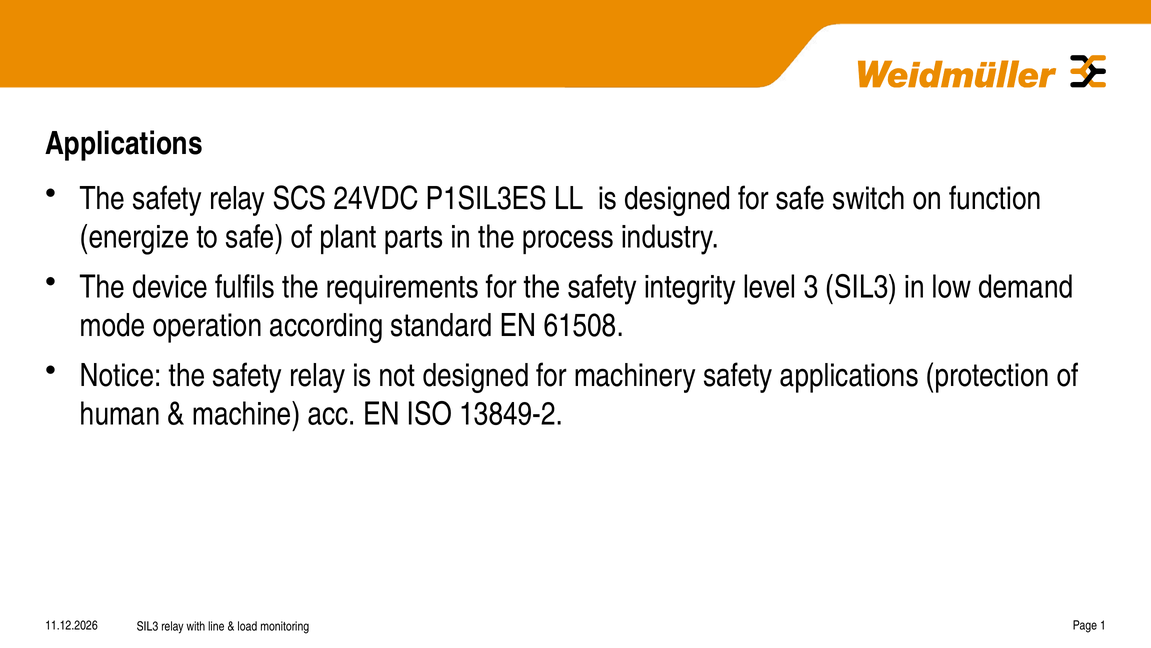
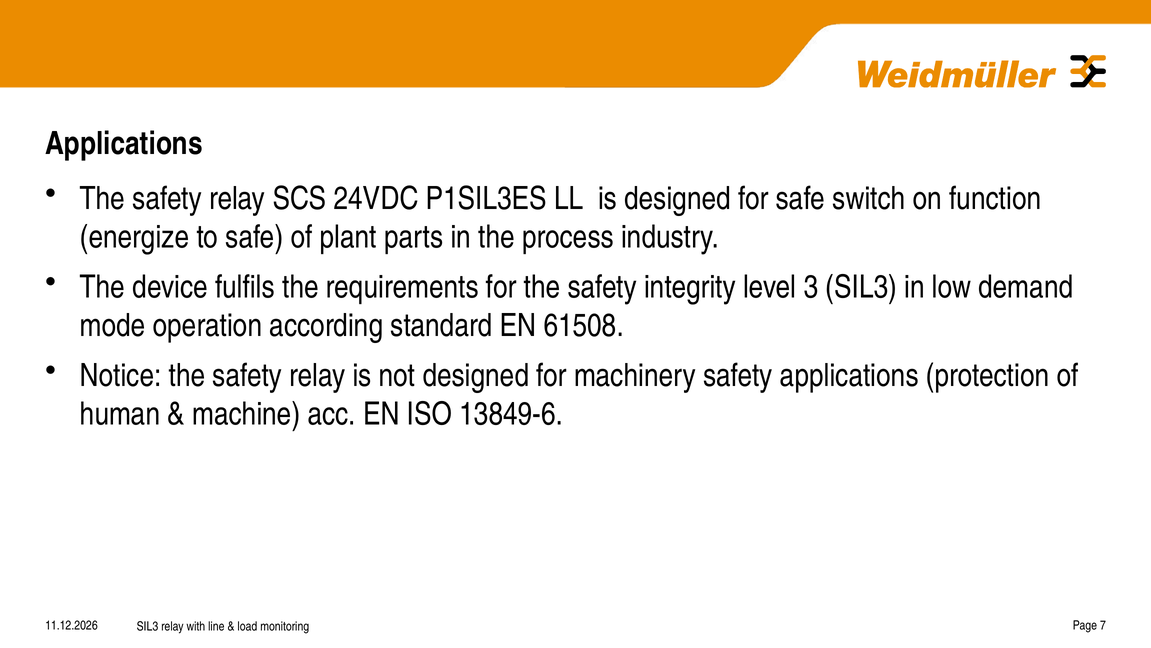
13849-2: 13849-2 -> 13849-6
1: 1 -> 7
